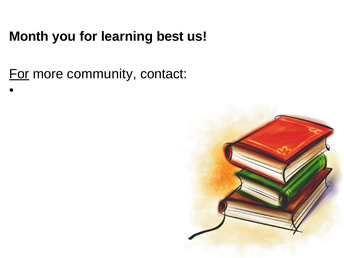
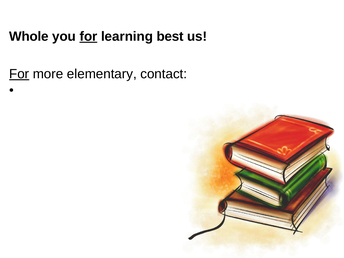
Month: Month -> Whole
for at (88, 36) underline: none -> present
community: community -> elementary
